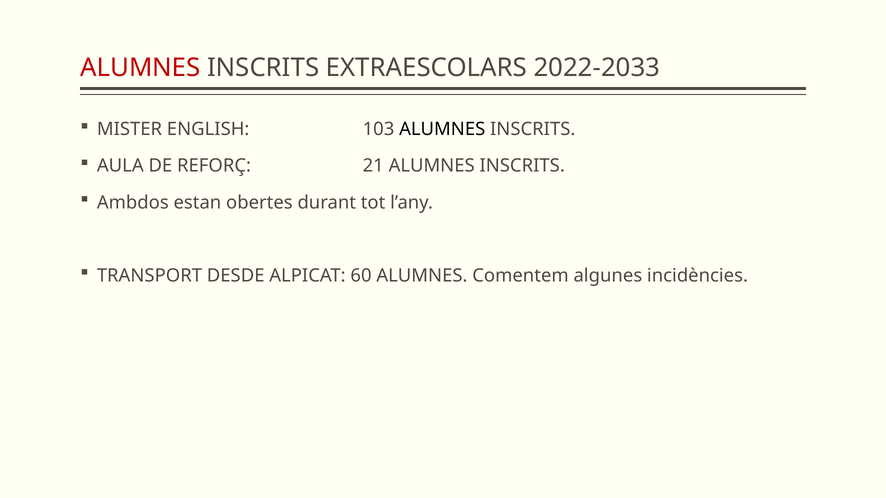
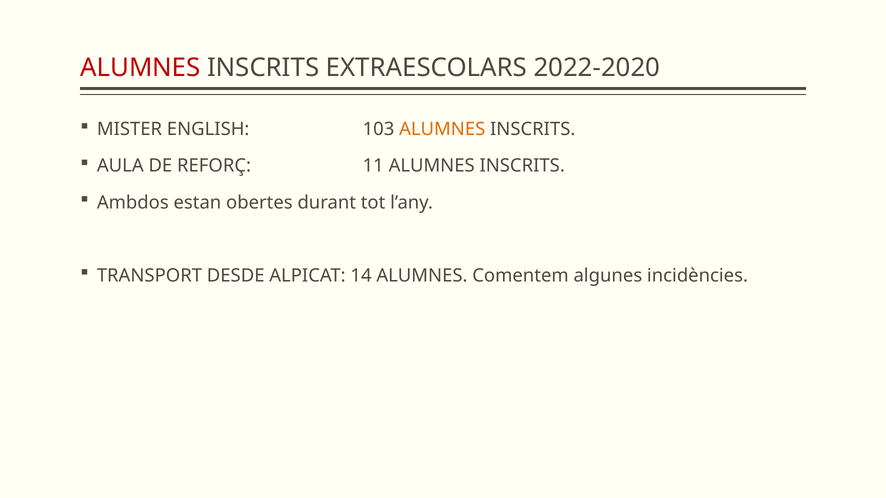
2022-2033: 2022-2033 -> 2022-2020
ALUMNES at (442, 129) colour: black -> orange
21: 21 -> 11
60: 60 -> 14
